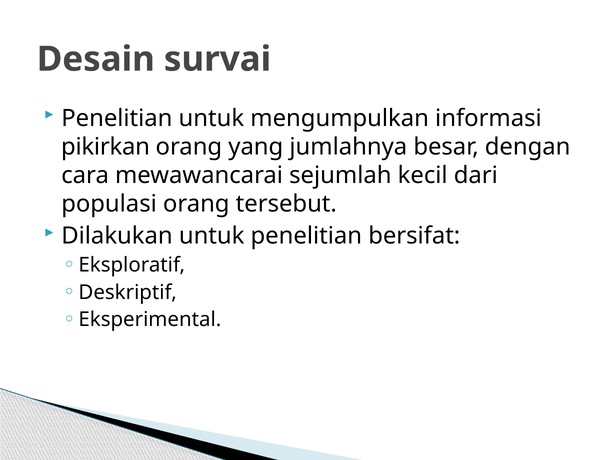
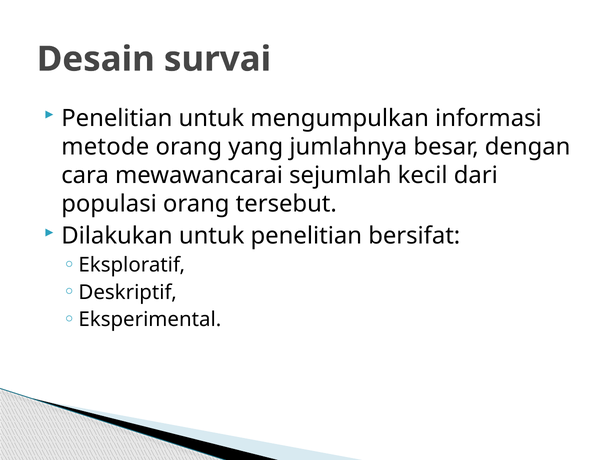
pikirkan: pikirkan -> metode
